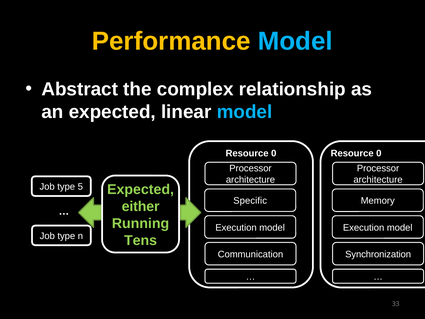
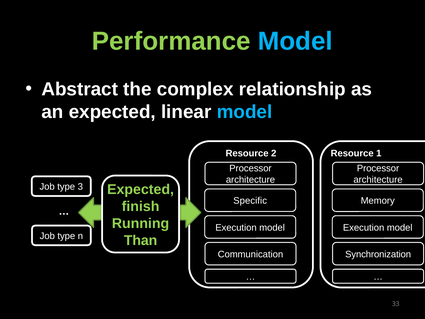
Performance colour: yellow -> light green
0 at (274, 153): 0 -> 2
0 at (379, 153): 0 -> 1
5: 5 -> 3
either: either -> finish
Tens: Tens -> Than
